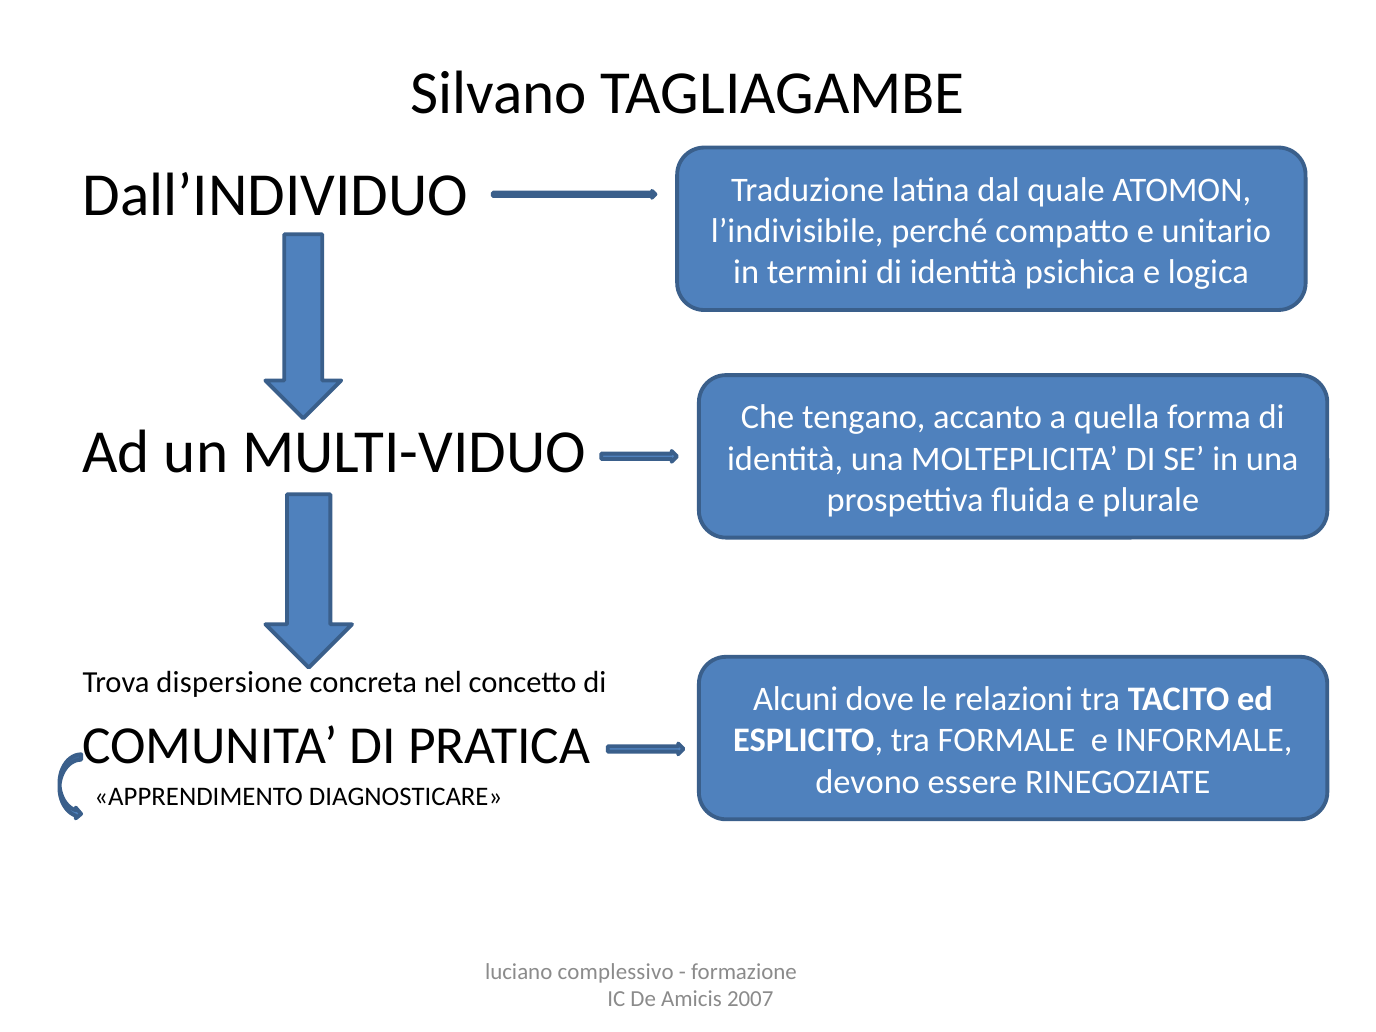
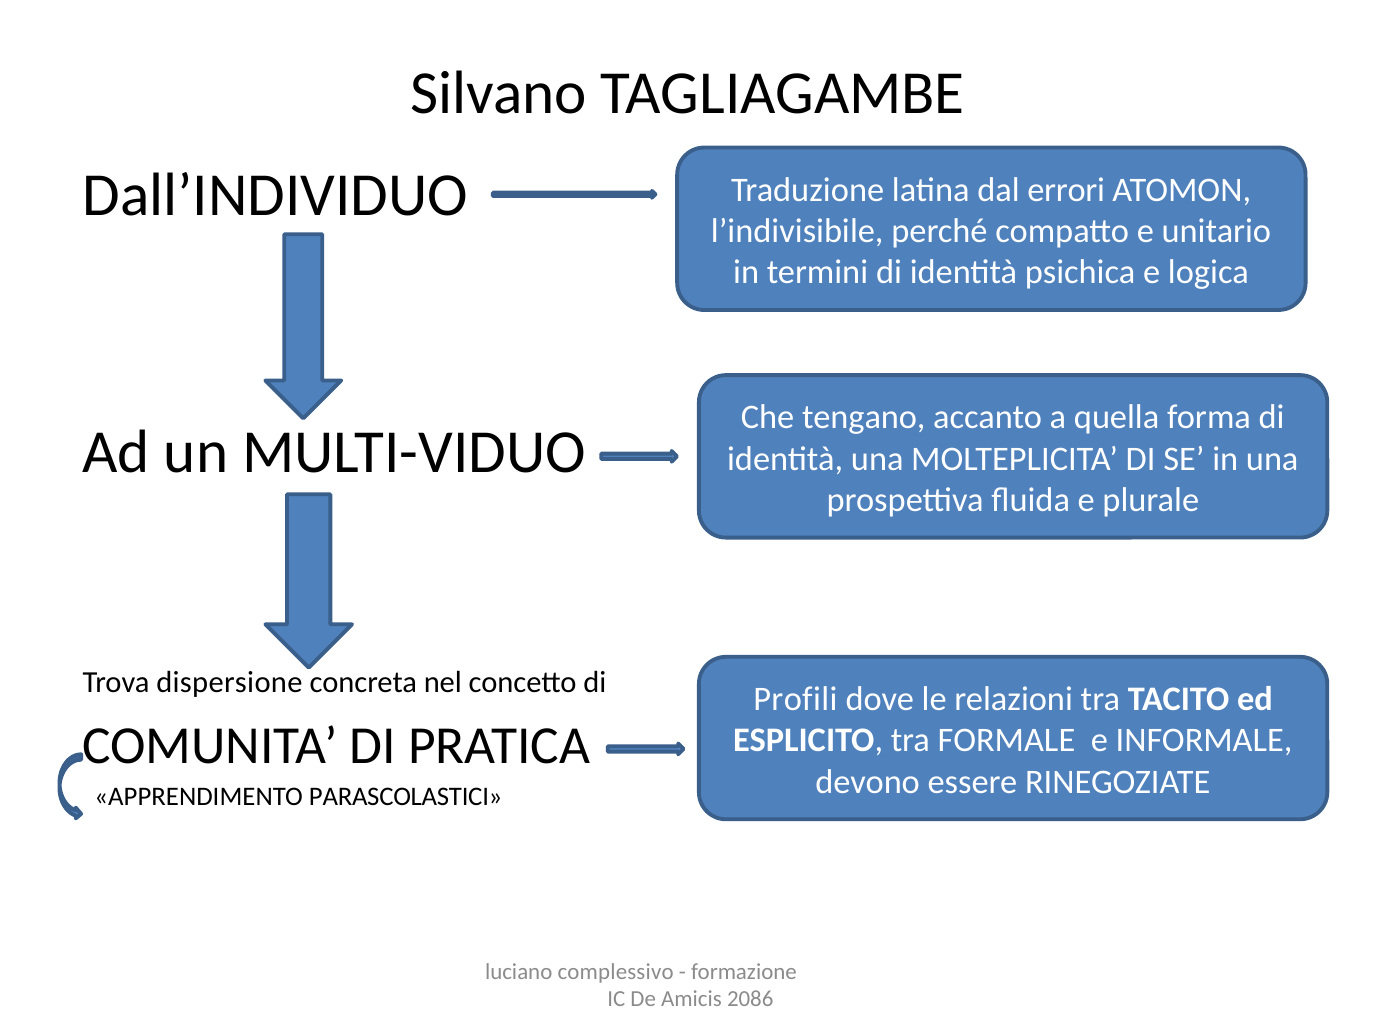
quale: quale -> errori
Alcuni: Alcuni -> Profili
DIAGNOSTICARE: DIAGNOSTICARE -> PARASCOLASTICI
2007: 2007 -> 2086
